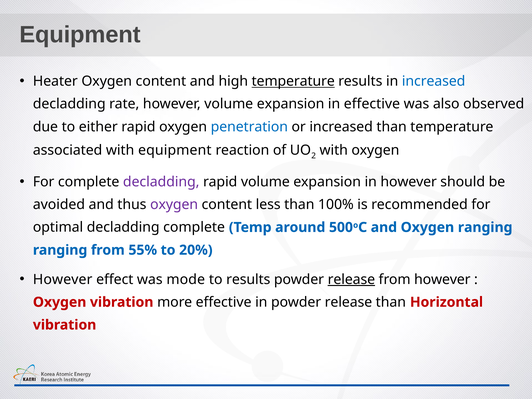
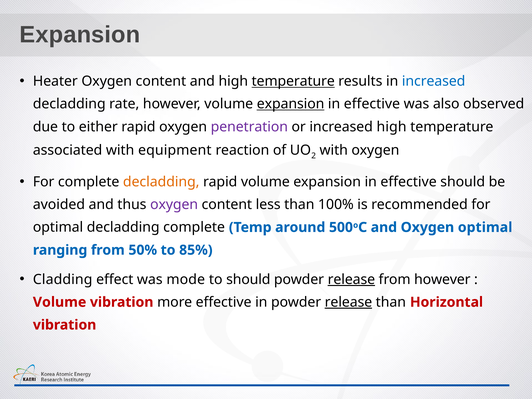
Equipment at (80, 35): Equipment -> Expansion
expansion at (291, 104) underline: none -> present
penetration colour: blue -> purple
increased than: than -> high
decladding at (161, 182) colour: purple -> orange
however at (409, 182): however -> effective
Oxygen ranging: ranging -> optimal
55%: 55% -> 50%
20%: 20% -> 85%
However at (63, 279): However -> Cladding
to results: results -> should
Oxygen at (60, 302): Oxygen -> Volume
release at (348, 302) underline: none -> present
